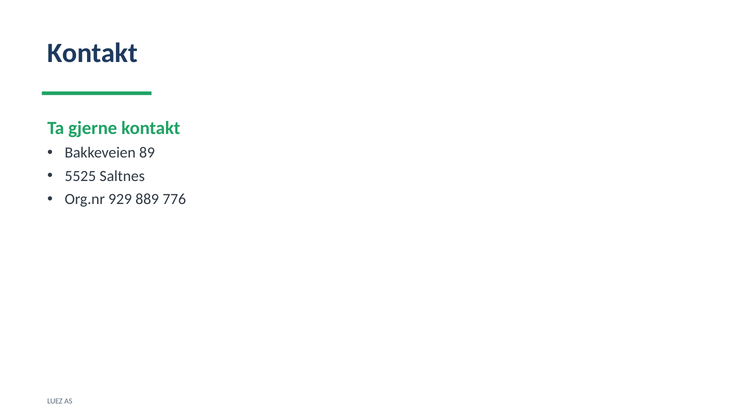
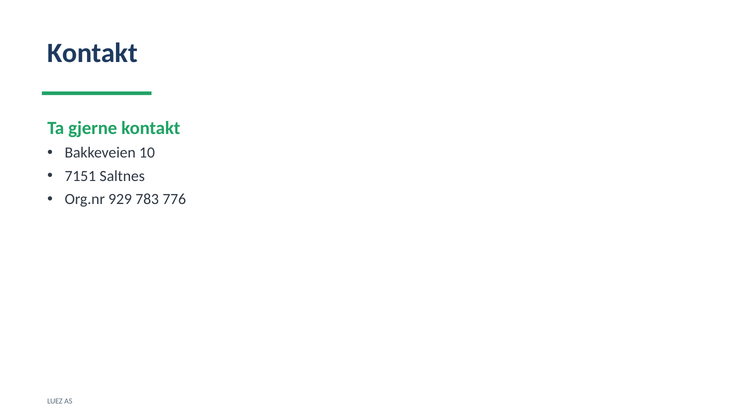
89: 89 -> 10
5525: 5525 -> 7151
889: 889 -> 783
